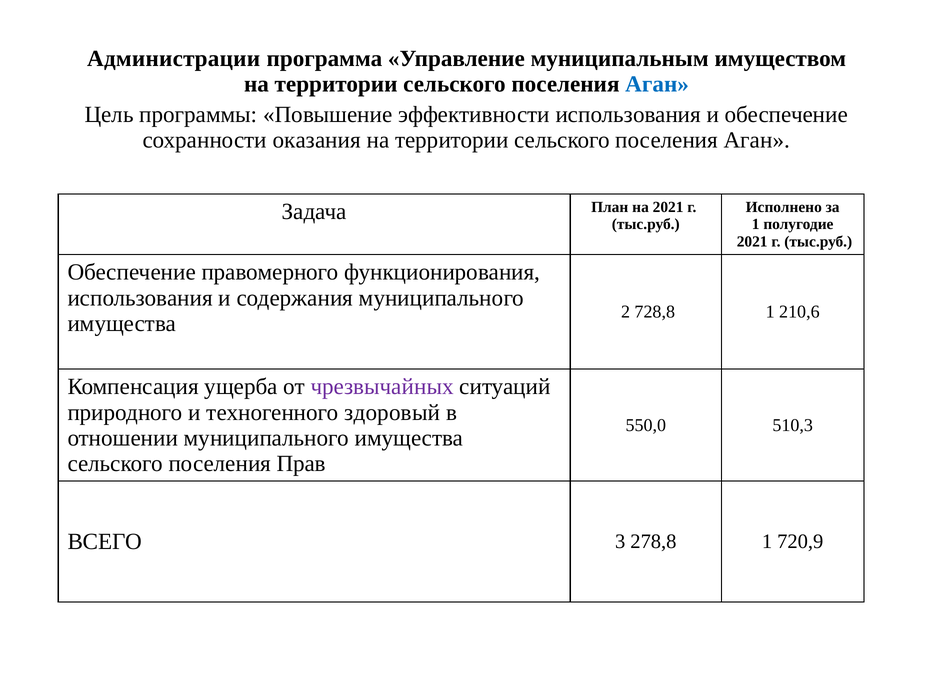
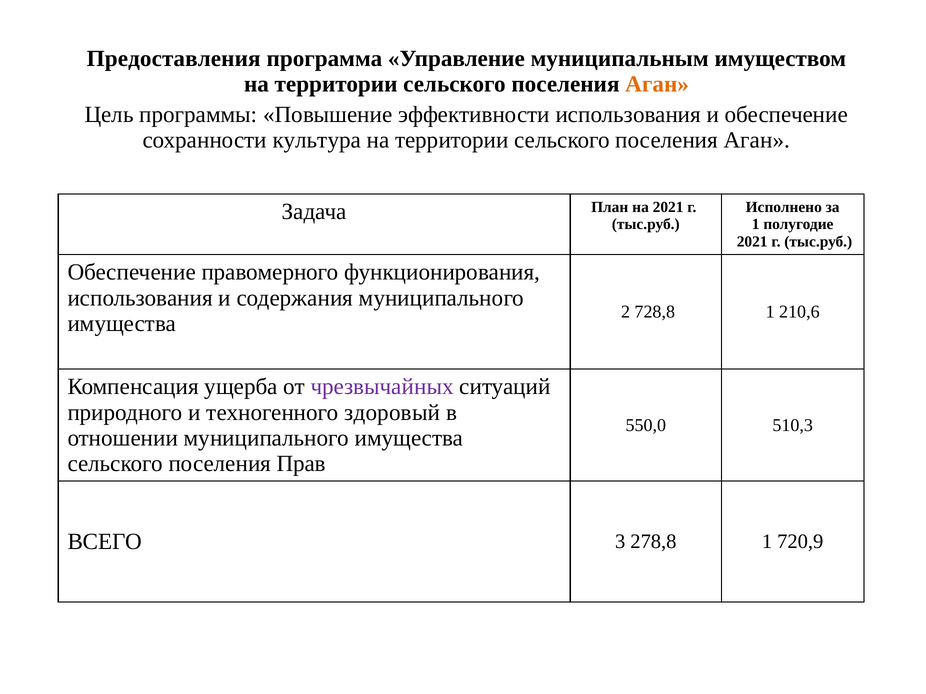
Администрации: Администрации -> Предоставления
Аган at (657, 84) colour: blue -> orange
оказания: оказания -> культура
